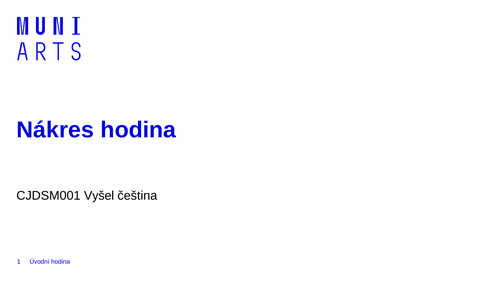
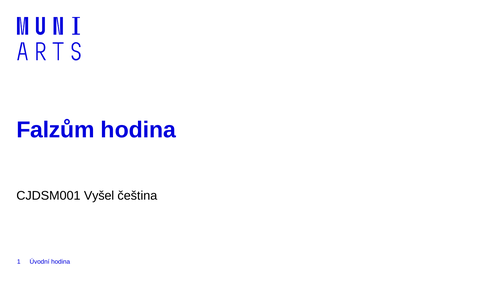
Nákres: Nákres -> Falzům
